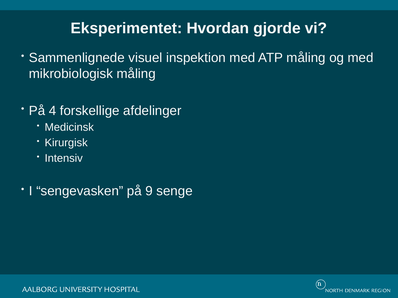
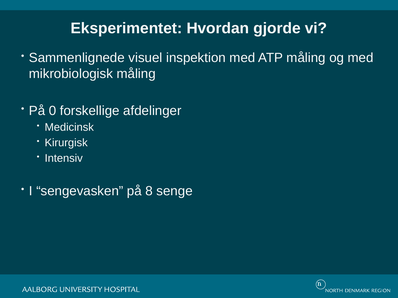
4: 4 -> 0
9: 9 -> 8
